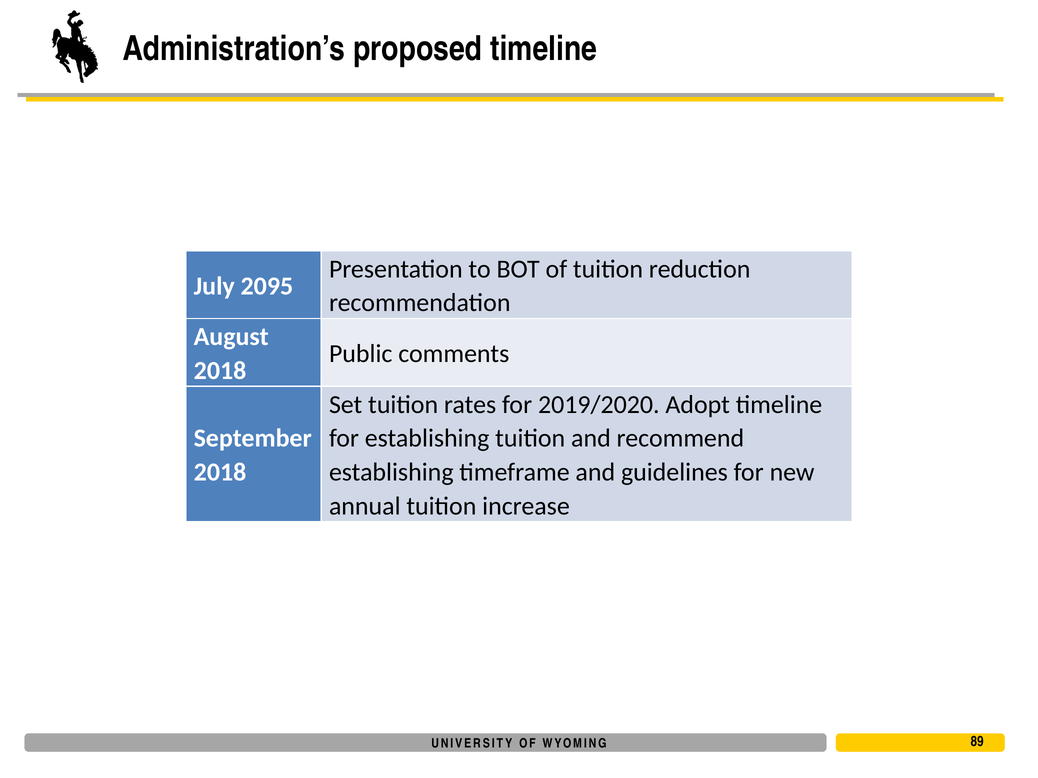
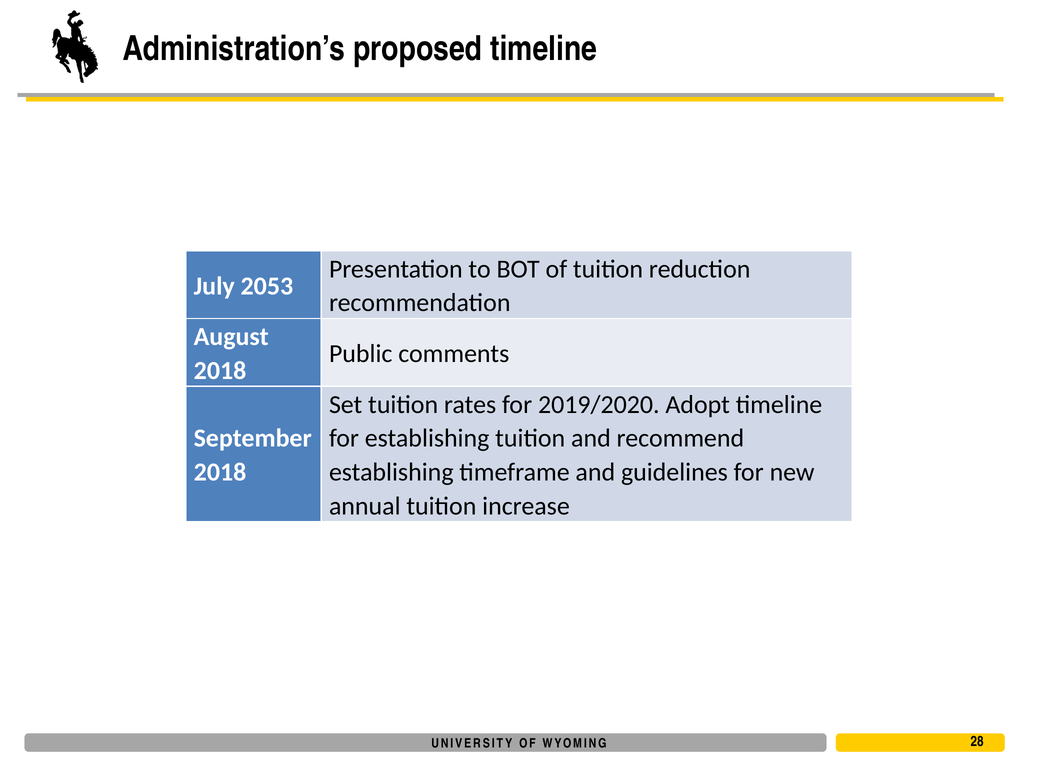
2095: 2095 -> 2053
89: 89 -> 28
